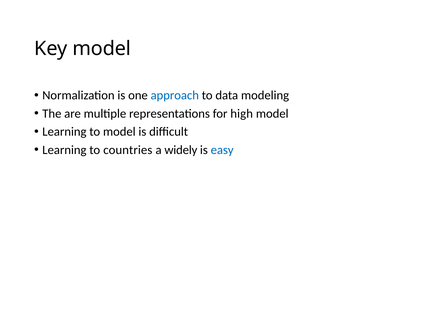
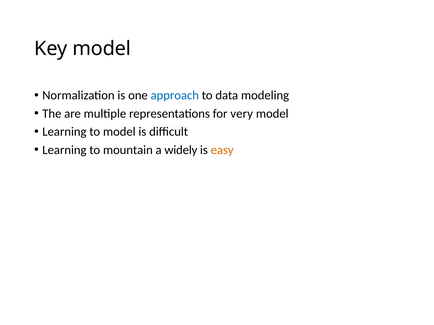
high: high -> very
countries: countries -> mountain
easy colour: blue -> orange
